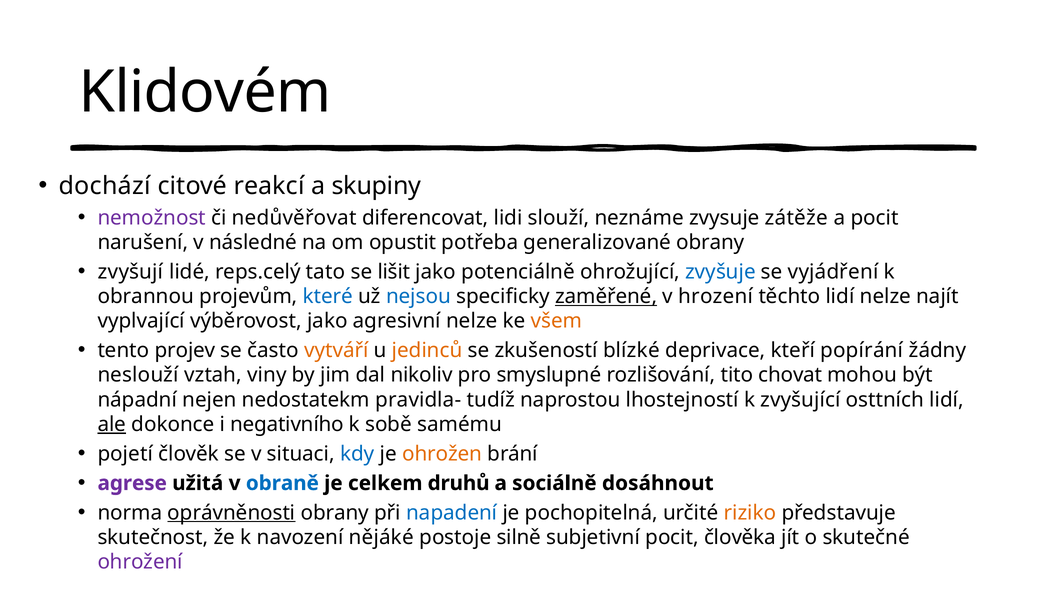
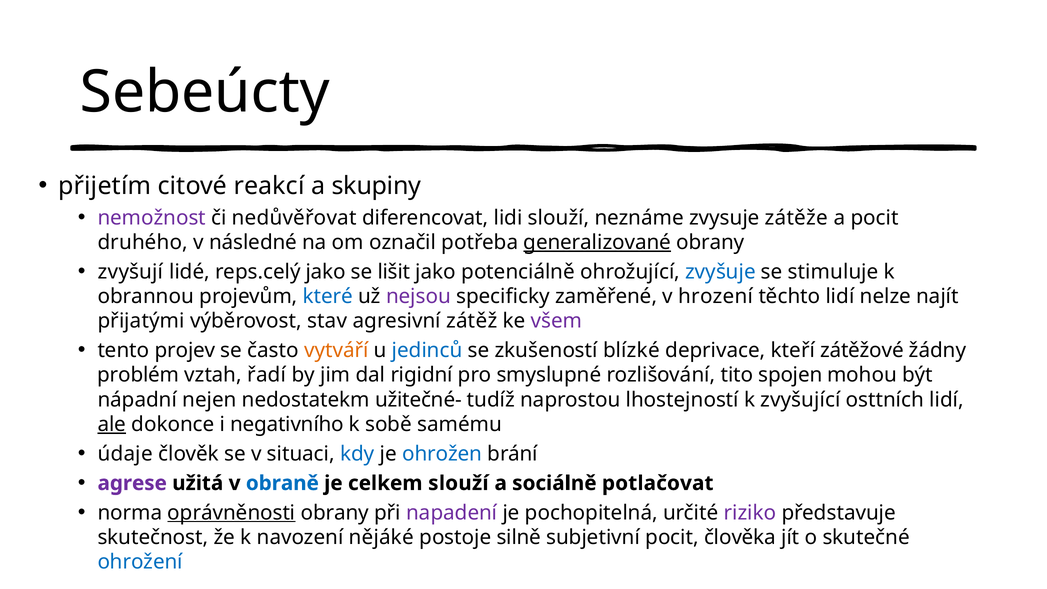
Klidovém: Klidovém -> Sebeúcty
dochází: dochází -> přijetím
narušení: narušení -> druhého
opustit: opustit -> označil
generalizované underline: none -> present
reps.celý tato: tato -> jako
vyjádření: vyjádření -> stimuluje
nejsou colour: blue -> purple
zaměřené underline: present -> none
vyplvající: vyplvající -> přijatými
výběrovost jako: jako -> stav
agresivní nelze: nelze -> zátěž
všem colour: orange -> purple
jedinců colour: orange -> blue
popírání: popírání -> zátěžové
neslouží: neslouží -> problém
viny: viny -> řadí
nikoliv: nikoliv -> rigidní
chovat: chovat -> spojen
pravidla-: pravidla- -> užitečné-
pojetí: pojetí -> údaje
ohrožen colour: orange -> blue
celkem druhů: druhů -> slouží
dosáhnout: dosáhnout -> potlačovat
napadení colour: blue -> purple
riziko colour: orange -> purple
ohrožení colour: purple -> blue
